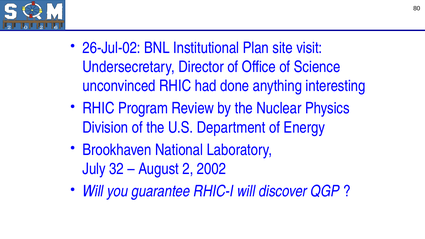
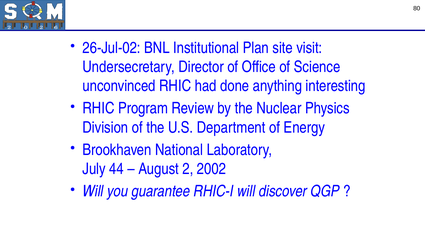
32: 32 -> 44
